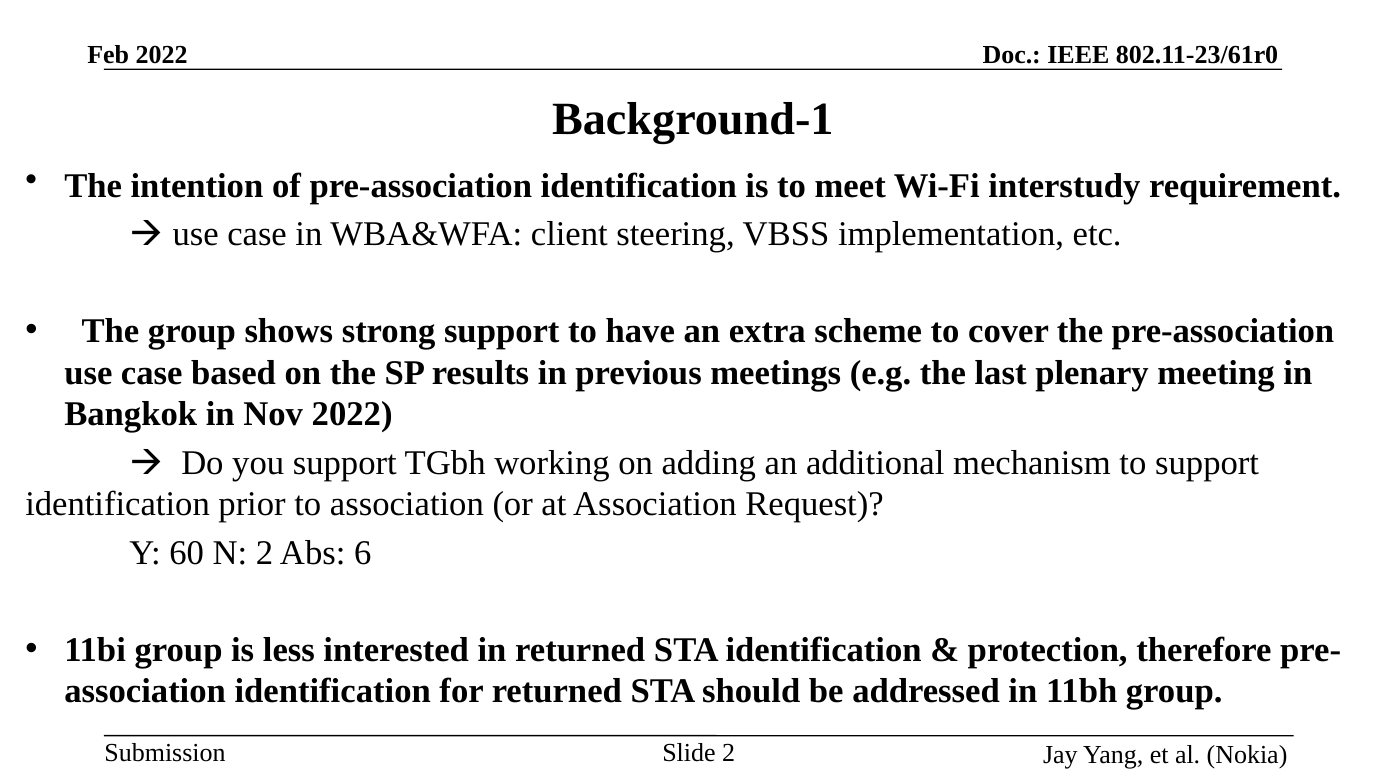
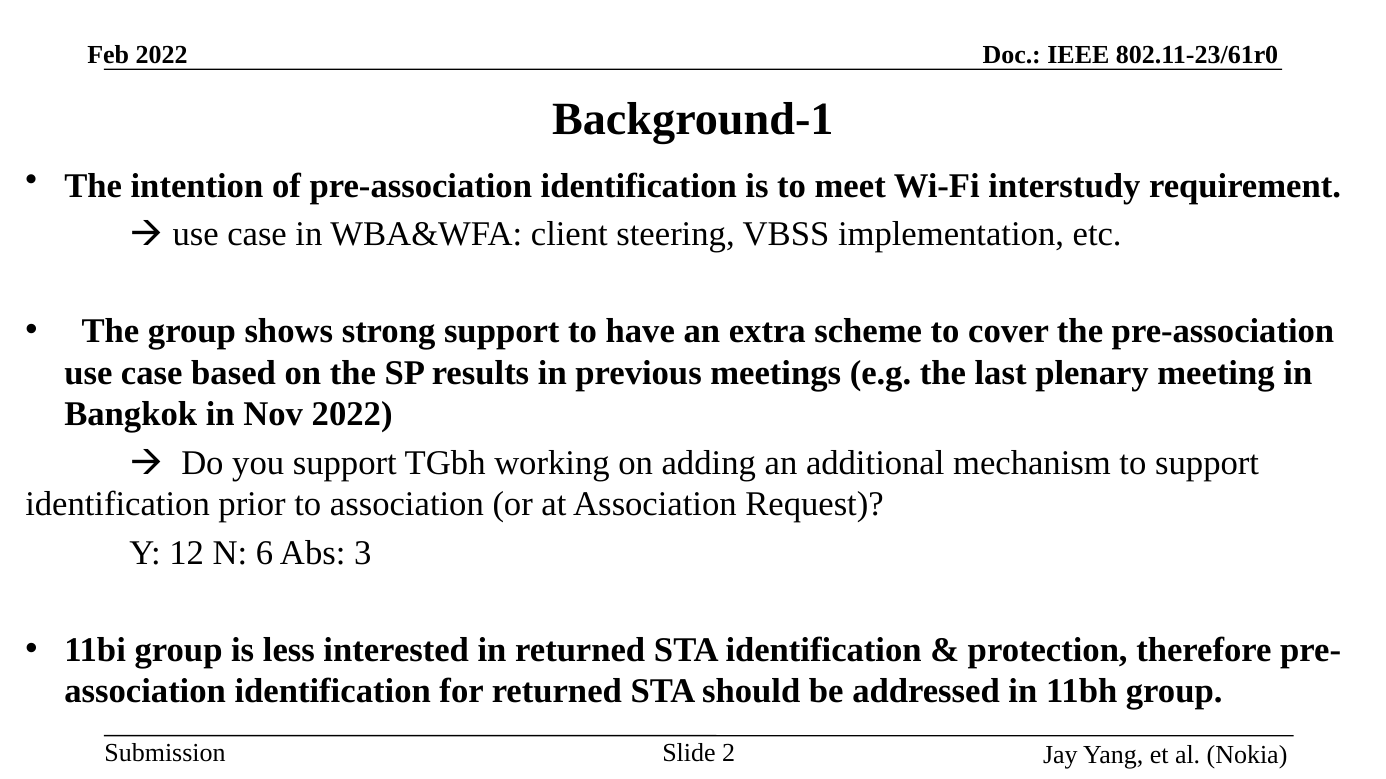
60: 60 -> 12
N 2: 2 -> 6
6: 6 -> 3
